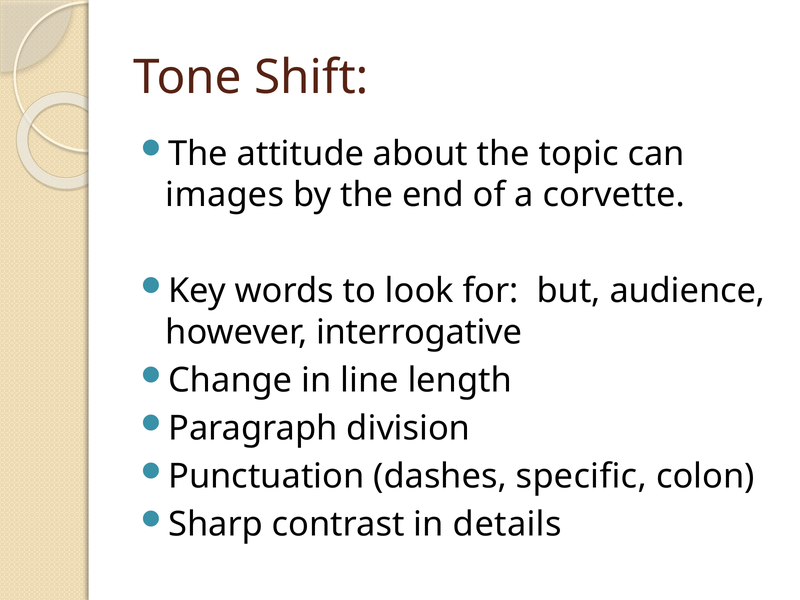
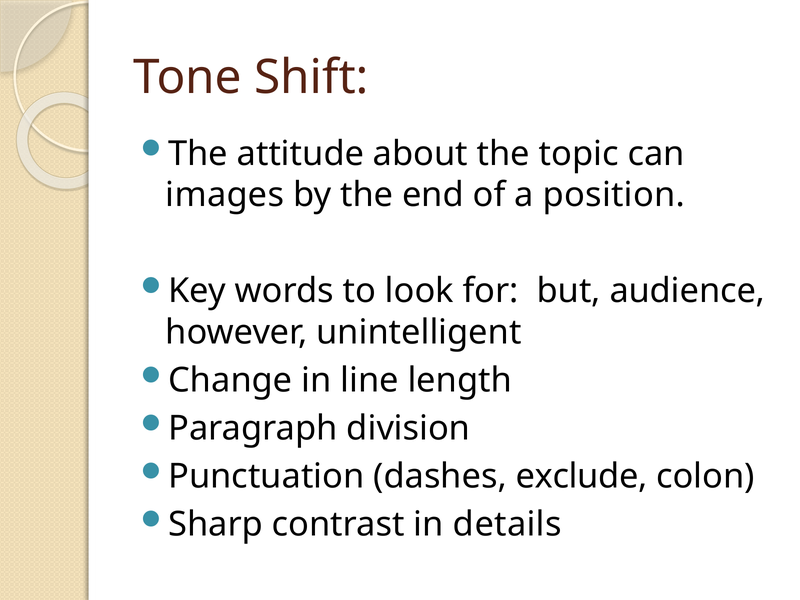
corvette: corvette -> position
interrogative: interrogative -> unintelligent
specific: specific -> exclude
